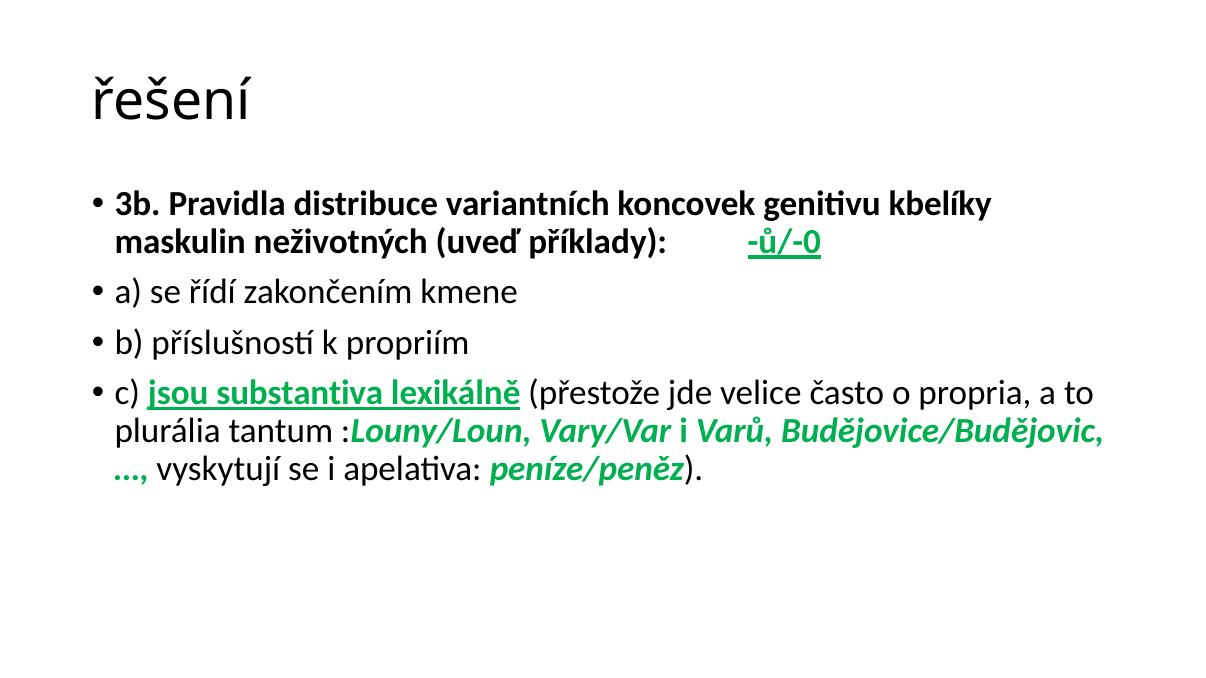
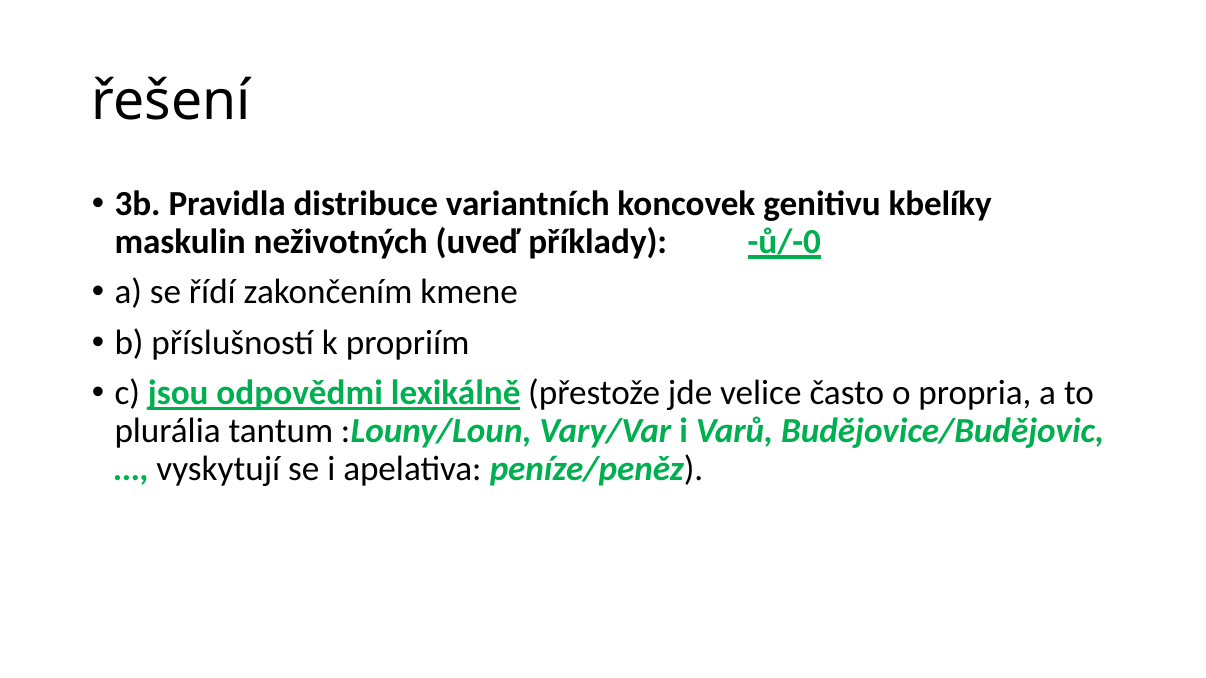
substantiva: substantiva -> odpovědmi
